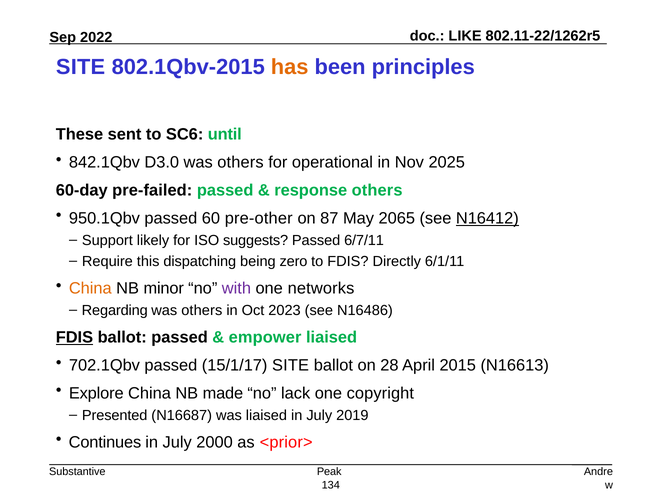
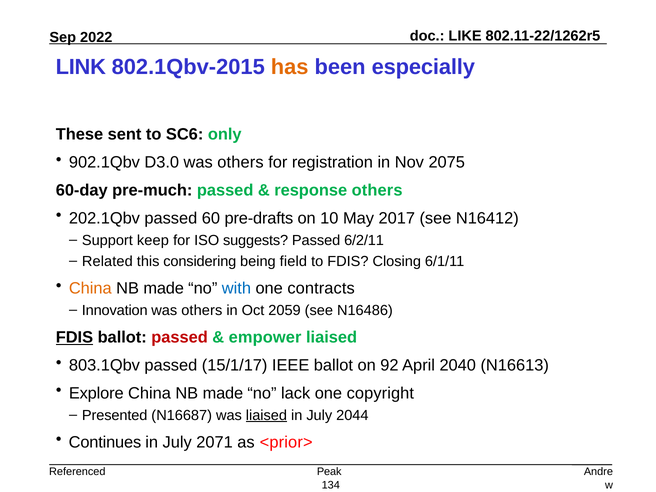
SITE at (81, 67): SITE -> LINK
principles: principles -> especially
until: until -> only
842.1Qbv: 842.1Qbv -> 902.1Qbv
operational: operational -> registration
2025: 2025 -> 2075
pre-failed: pre-failed -> pre-much
950.1Qbv: 950.1Qbv -> 202.1Qbv
pre-other: pre-other -> pre-drafts
87: 87 -> 10
2065: 2065 -> 2017
N16412 underline: present -> none
likely: likely -> keep
6/7/11: 6/7/11 -> 6/2/11
Require: Require -> Related
dispatching: dispatching -> considering
zero: zero -> field
Directly: Directly -> Closing
minor at (164, 288): minor -> made
with colour: purple -> blue
networks: networks -> contracts
Regarding: Regarding -> Innovation
2023: 2023 -> 2059
passed at (180, 337) colour: black -> red
702.1Qbv: 702.1Qbv -> 803.1Qbv
15/1/17 SITE: SITE -> IEEE
28: 28 -> 92
2015: 2015 -> 2040
liaised at (266, 415) underline: none -> present
2019: 2019 -> 2044
2000: 2000 -> 2071
Substantive: Substantive -> Referenced
